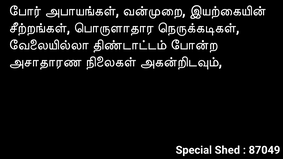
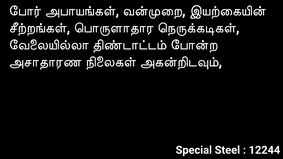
Shed: Shed -> Steel
87049: 87049 -> 12244
